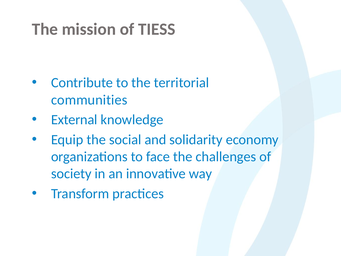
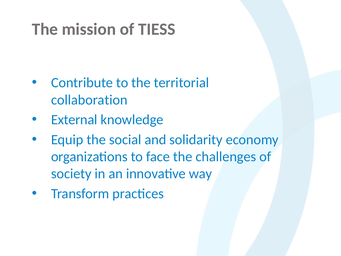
communities: communities -> collaboration
